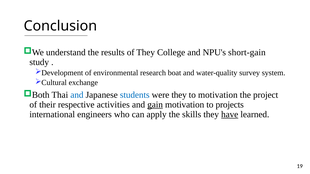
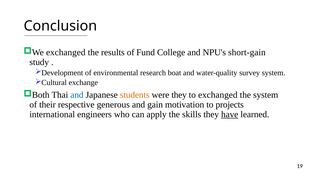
understand at (66, 52): understand -> exchanged
of They: They -> Fund
students colour: blue -> orange
to motivation: motivation -> exchanged
the project: project -> system
activities: activities -> generous
gain underline: present -> none
